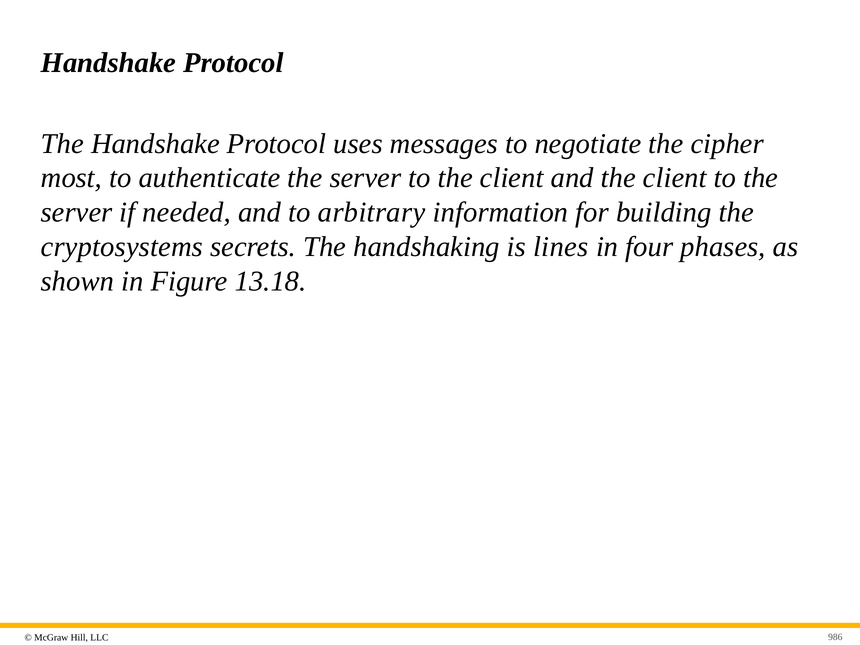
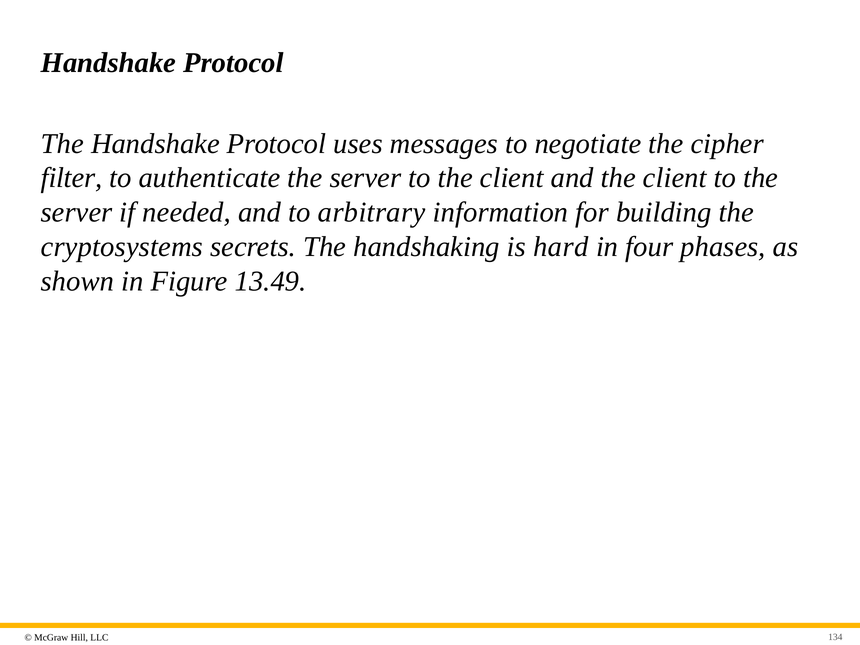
most: most -> filter
lines: lines -> hard
13.18: 13.18 -> 13.49
986: 986 -> 134
